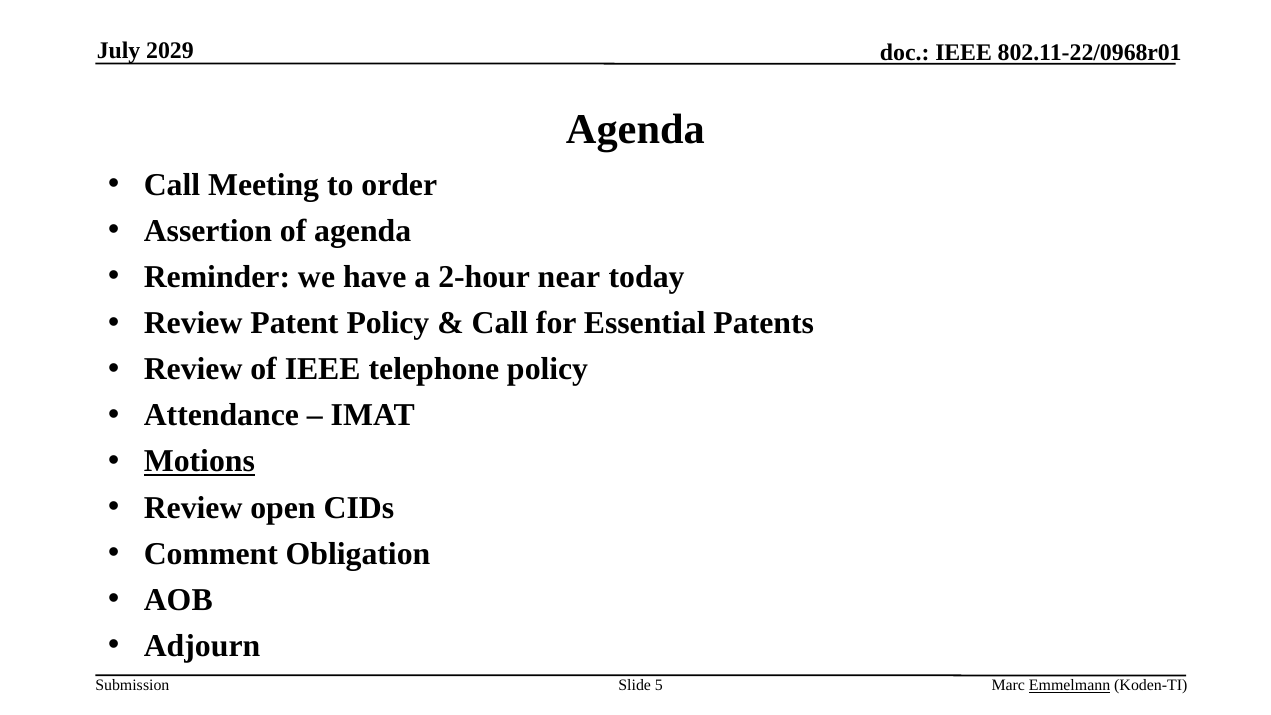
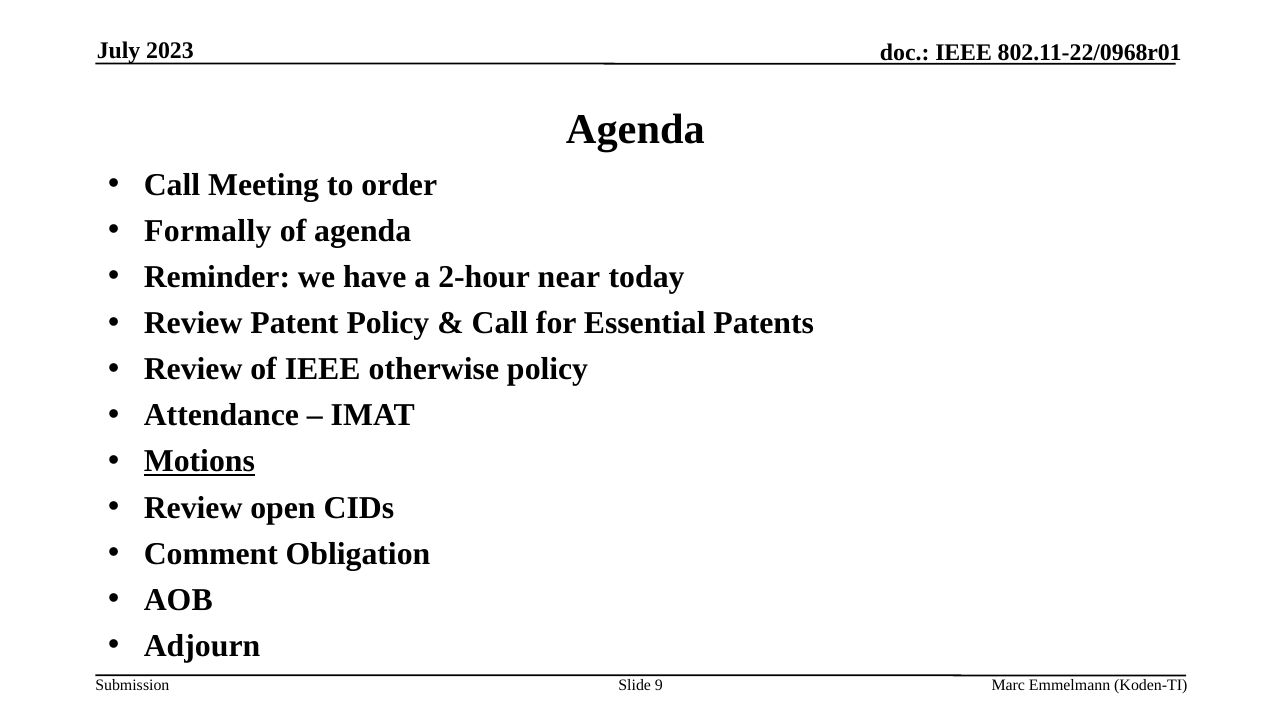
2029: 2029 -> 2023
Assertion: Assertion -> Formally
telephone: telephone -> otherwise
5: 5 -> 9
Emmelmann underline: present -> none
